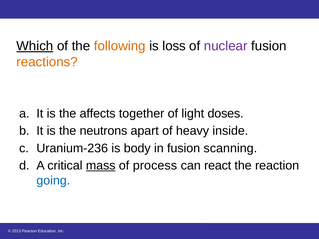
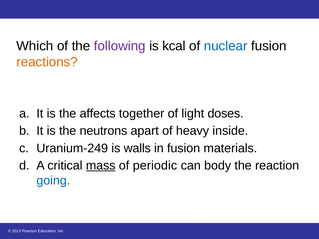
Which underline: present -> none
following colour: orange -> purple
loss: loss -> kcal
nuclear colour: purple -> blue
Uranium-236: Uranium-236 -> Uranium-249
body: body -> walls
scanning: scanning -> materials
process: process -> periodic
react: react -> body
